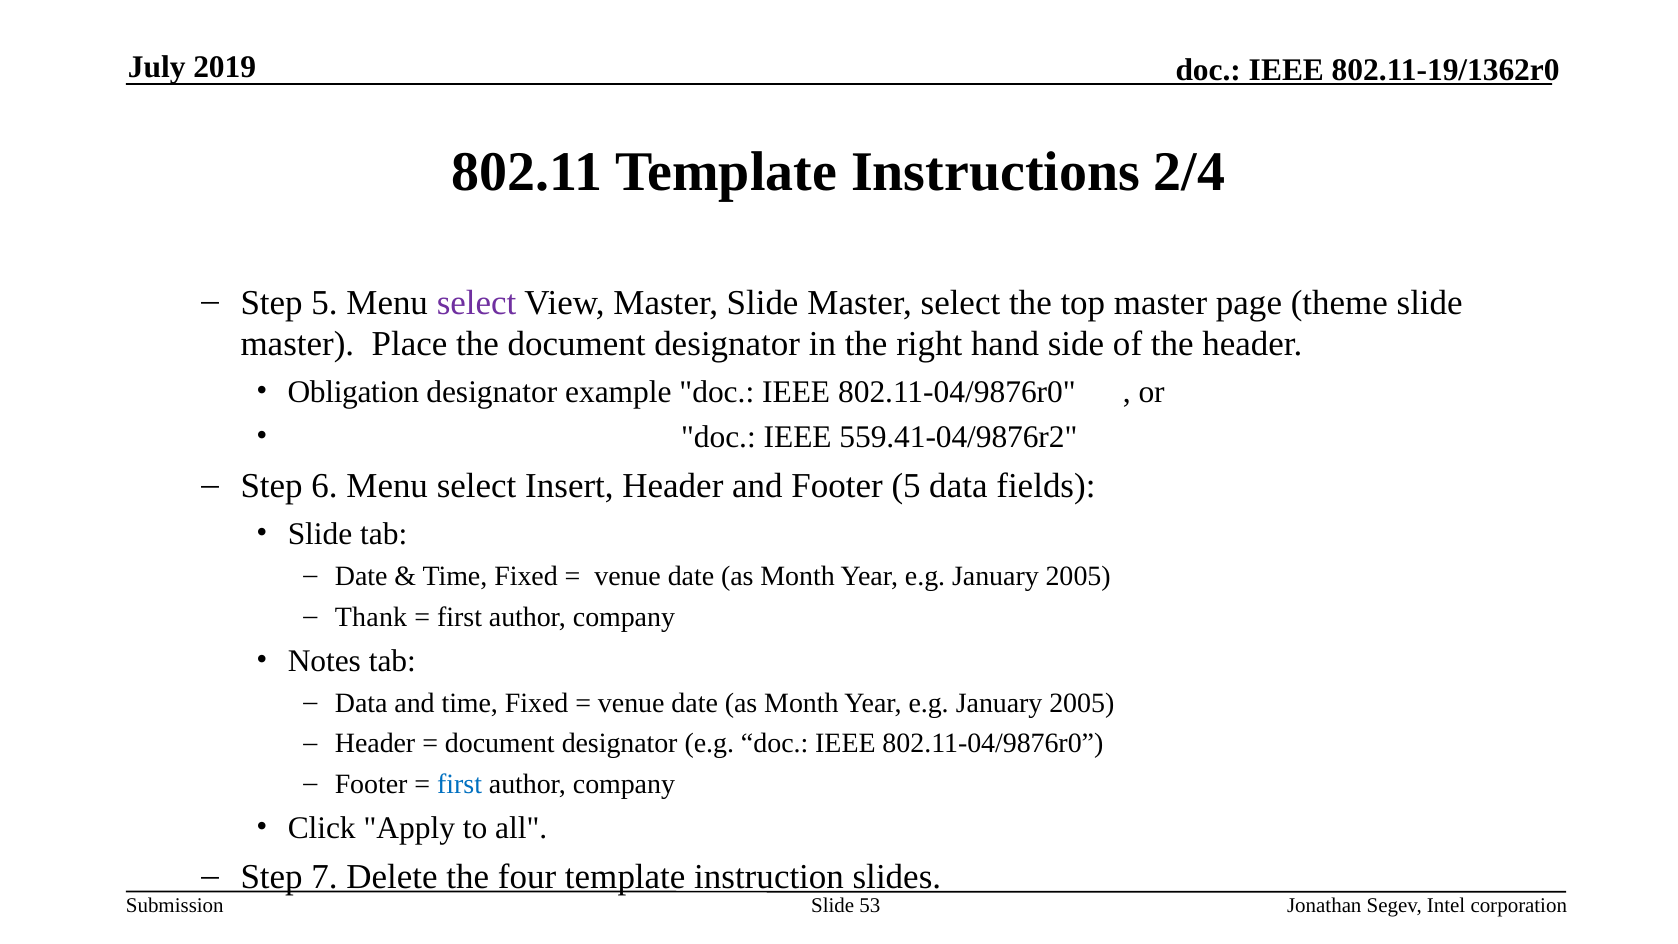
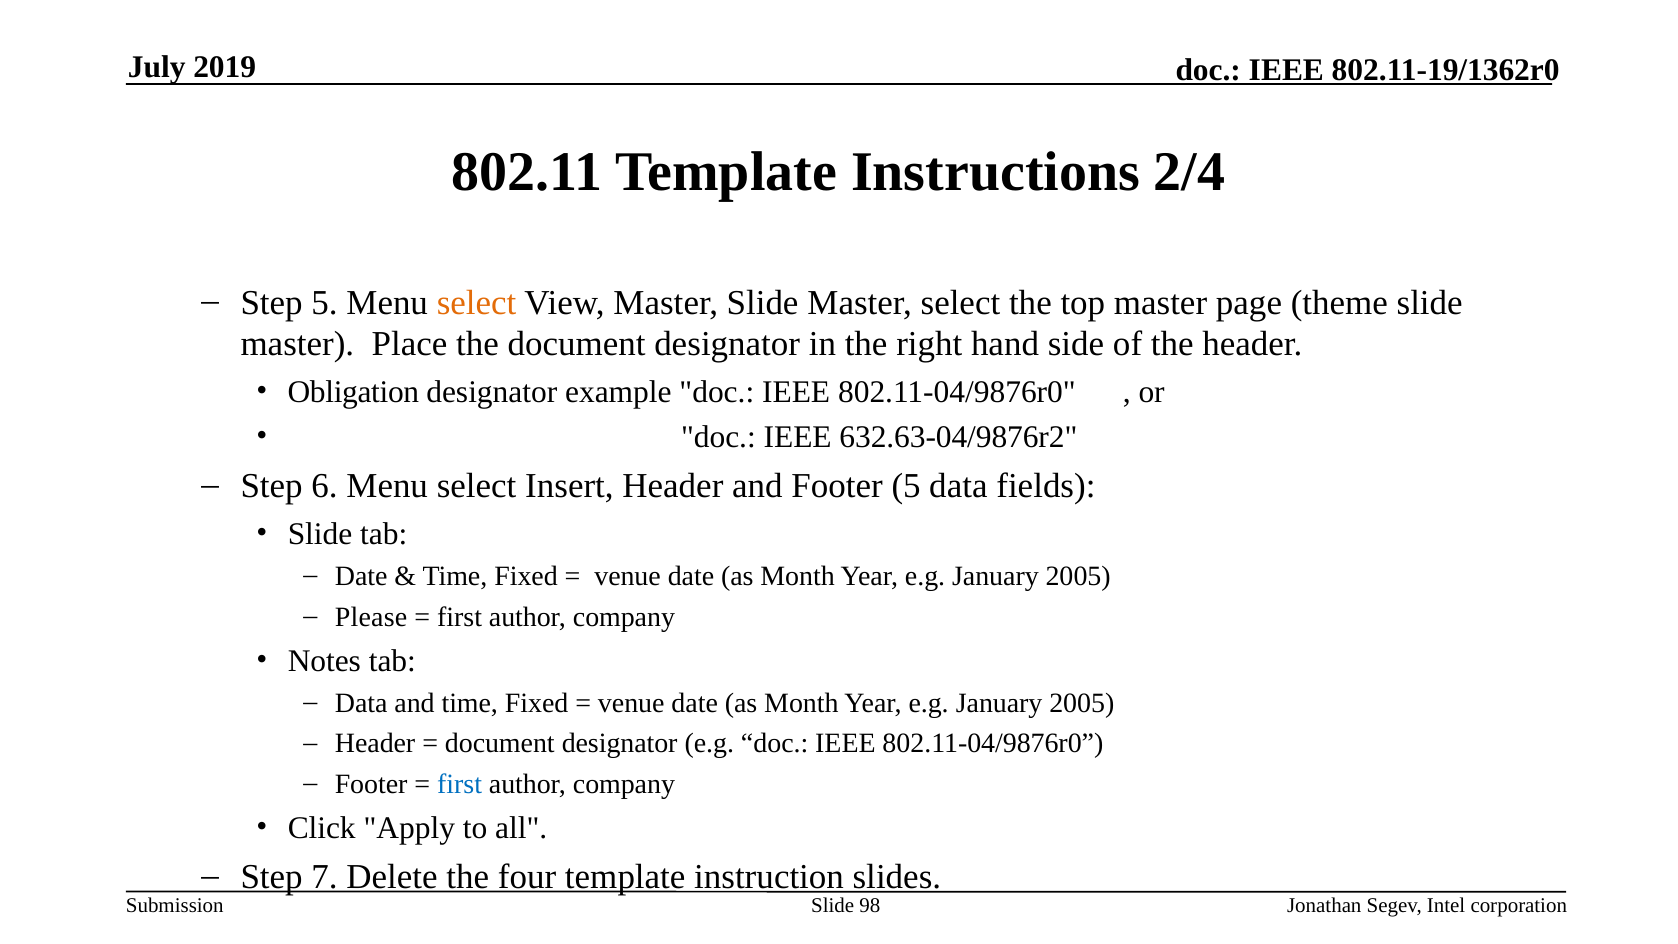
select at (477, 302) colour: purple -> orange
559.41-04/9876r2: 559.41-04/9876r2 -> 632.63-04/9876r2
Thank: Thank -> Please
53: 53 -> 98
